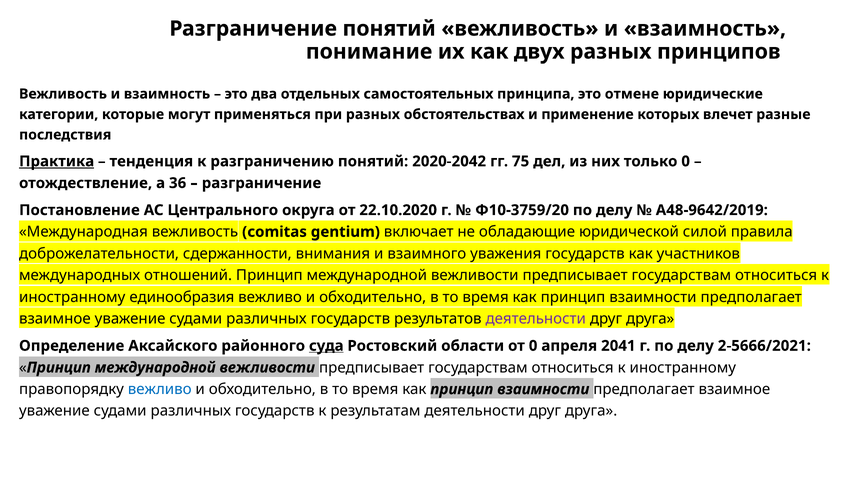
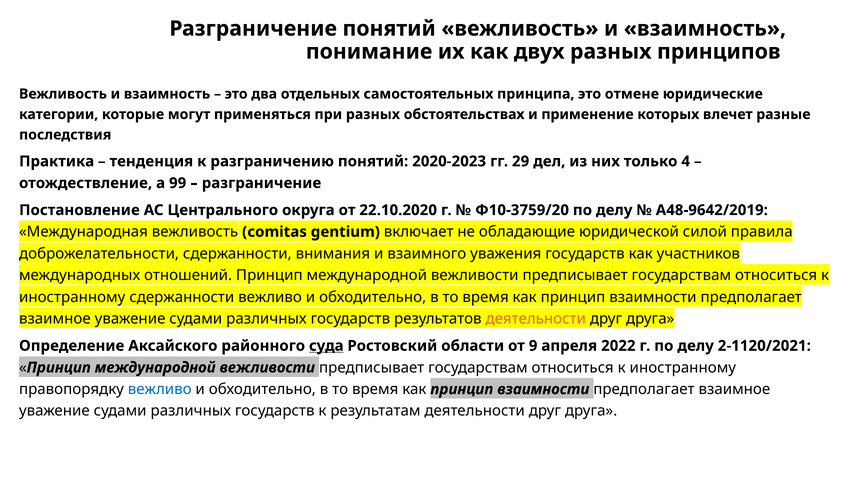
Практика underline: present -> none
2020-2042: 2020-2042 -> 2020-2023
75: 75 -> 29
только 0: 0 -> 4
36: 36 -> 99
иностранному единообразия: единообразия -> сдержанности
деятельности at (536, 319) colour: purple -> orange
от 0: 0 -> 9
2041: 2041 -> 2022
2-5666/2021: 2-5666/2021 -> 2-1120/2021
